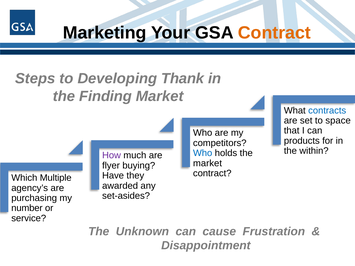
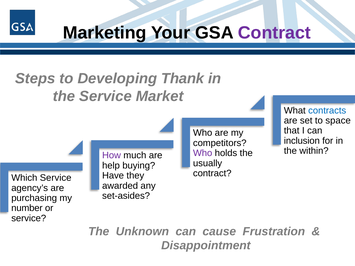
Contract at (274, 33) colour: orange -> purple
the Finding: Finding -> Service
products: products -> inclusion
Who at (203, 153) colour: blue -> purple
market at (208, 163): market -> usually
flyer: flyer -> help
Which Multiple: Multiple -> Service
